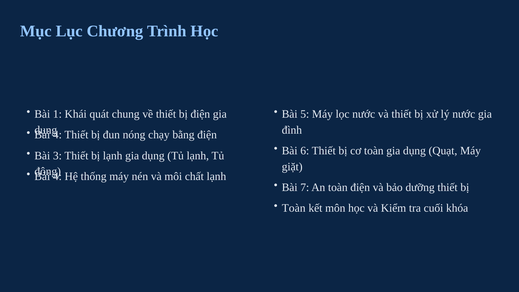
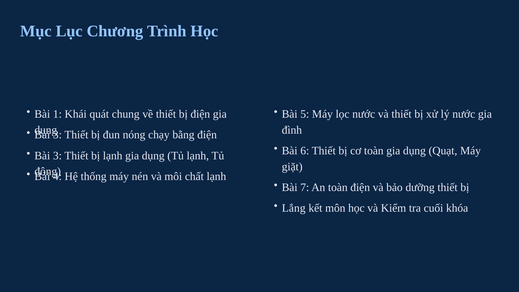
4 at (57, 135): 4 -> 3
Toàn at (294, 208): Toàn -> Lắng
